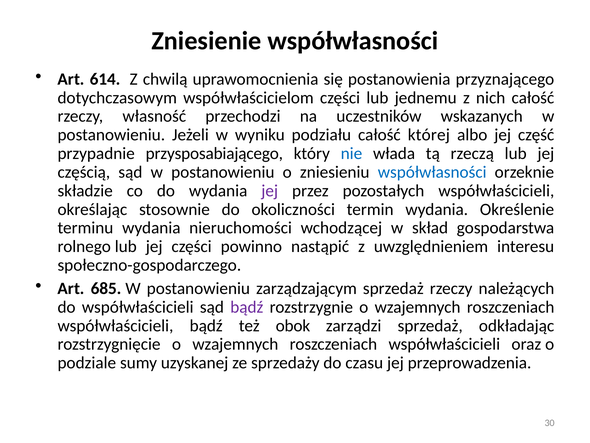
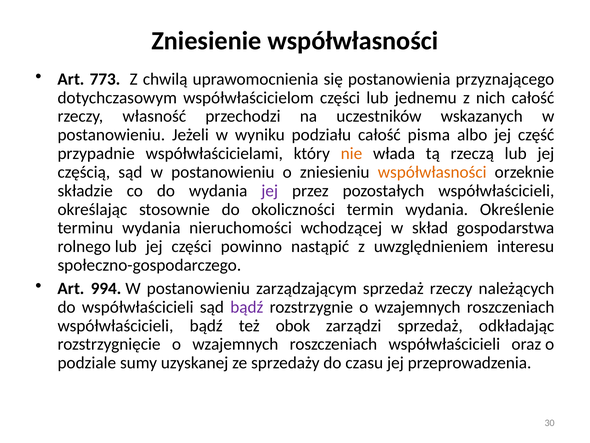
614: 614 -> 773
której: której -> pisma
przysposabiającego: przysposabiającego -> współwłaścicielami
nie colour: blue -> orange
współwłasności at (432, 172) colour: blue -> orange
685: 685 -> 994
